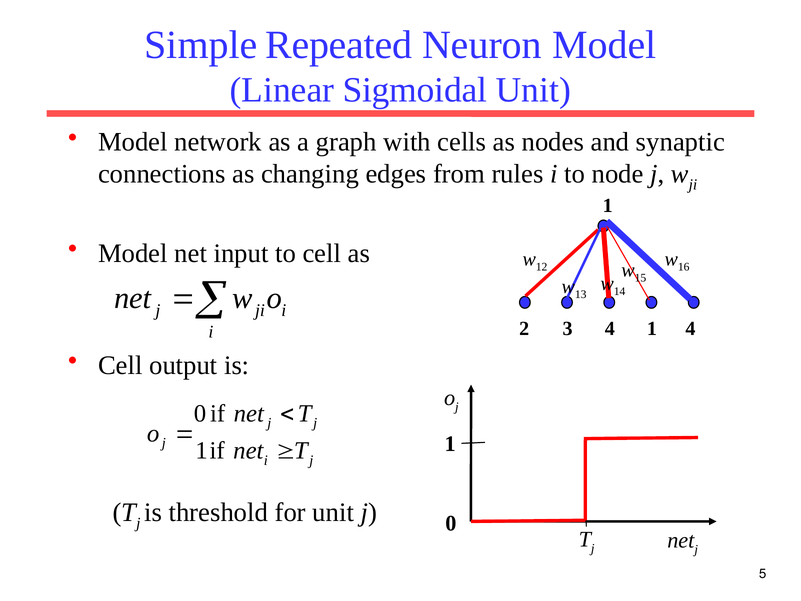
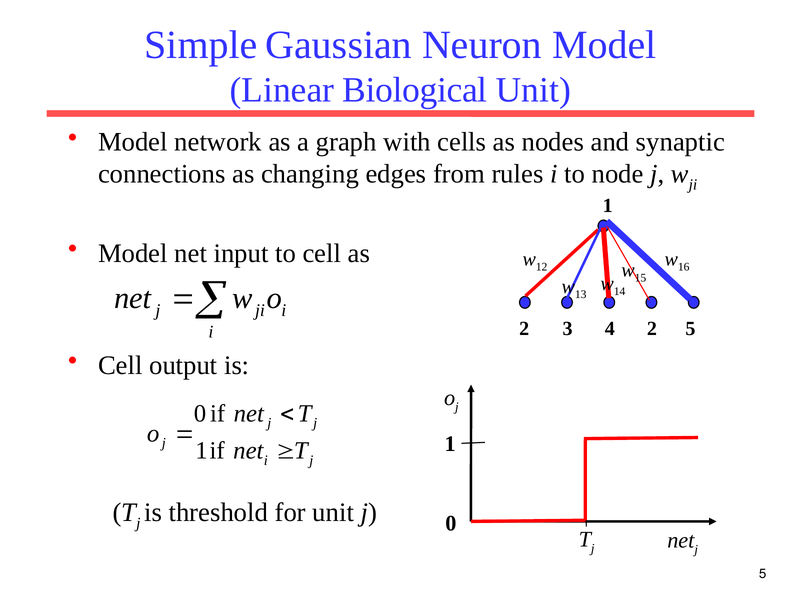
Repeated: Repeated -> Gaussian
Sigmoidal: Sigmoidal -> Biological
2 1: 1 -> 2
4 4: 4 -> 5
